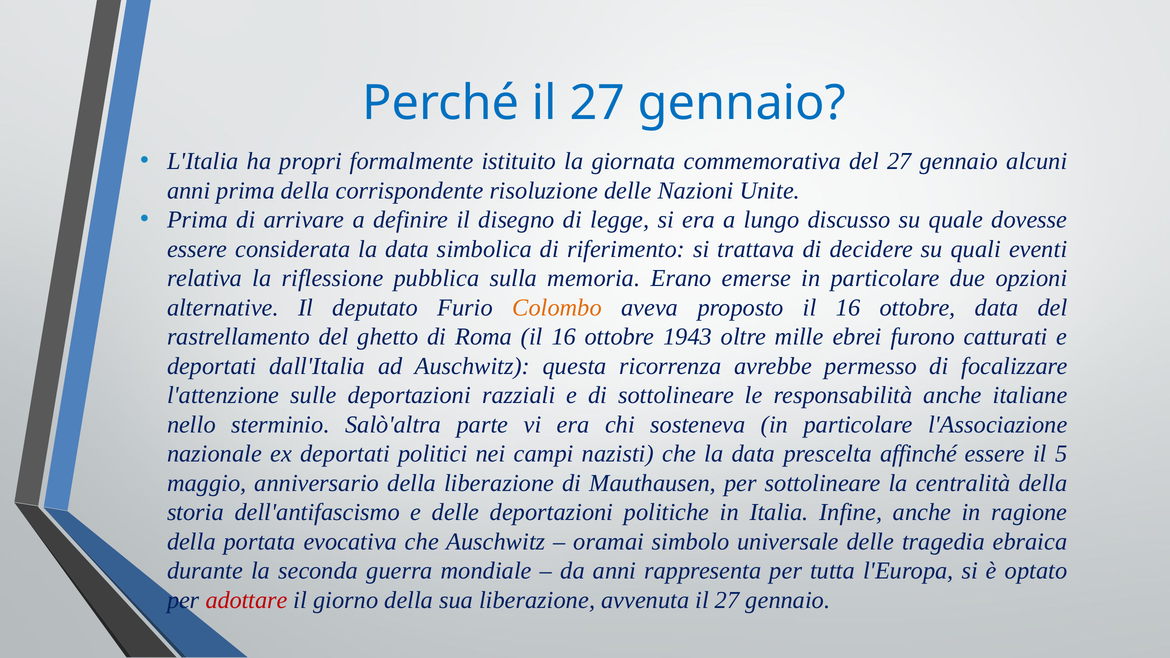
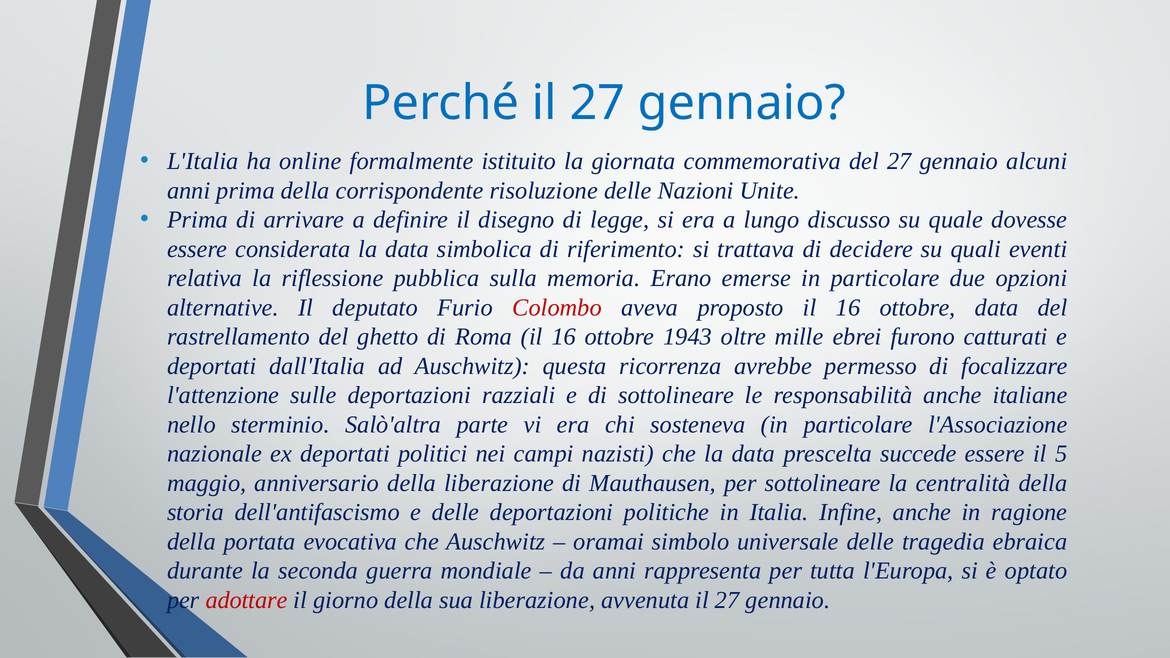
propri: propri -> online
Colombo colour: orange -> red
affinché: affinché -> succede
